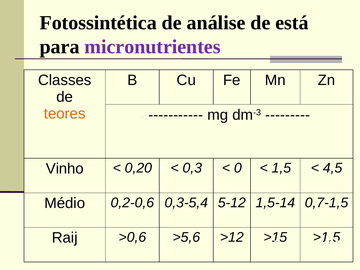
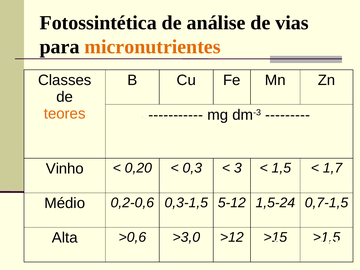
está: está -> vias
micronutrientes colour: purple -> orange
0: 0 -> 3
4,5: 4,5 -> 1,7
0,3-5,4: 0,3-5,4 -> 0,3-1,5
1,5-14: 1,5-14 -> 1,5-24
Raij at (65, 238): Raij -> Alta
>5,6: >5,6 -> >3,0
